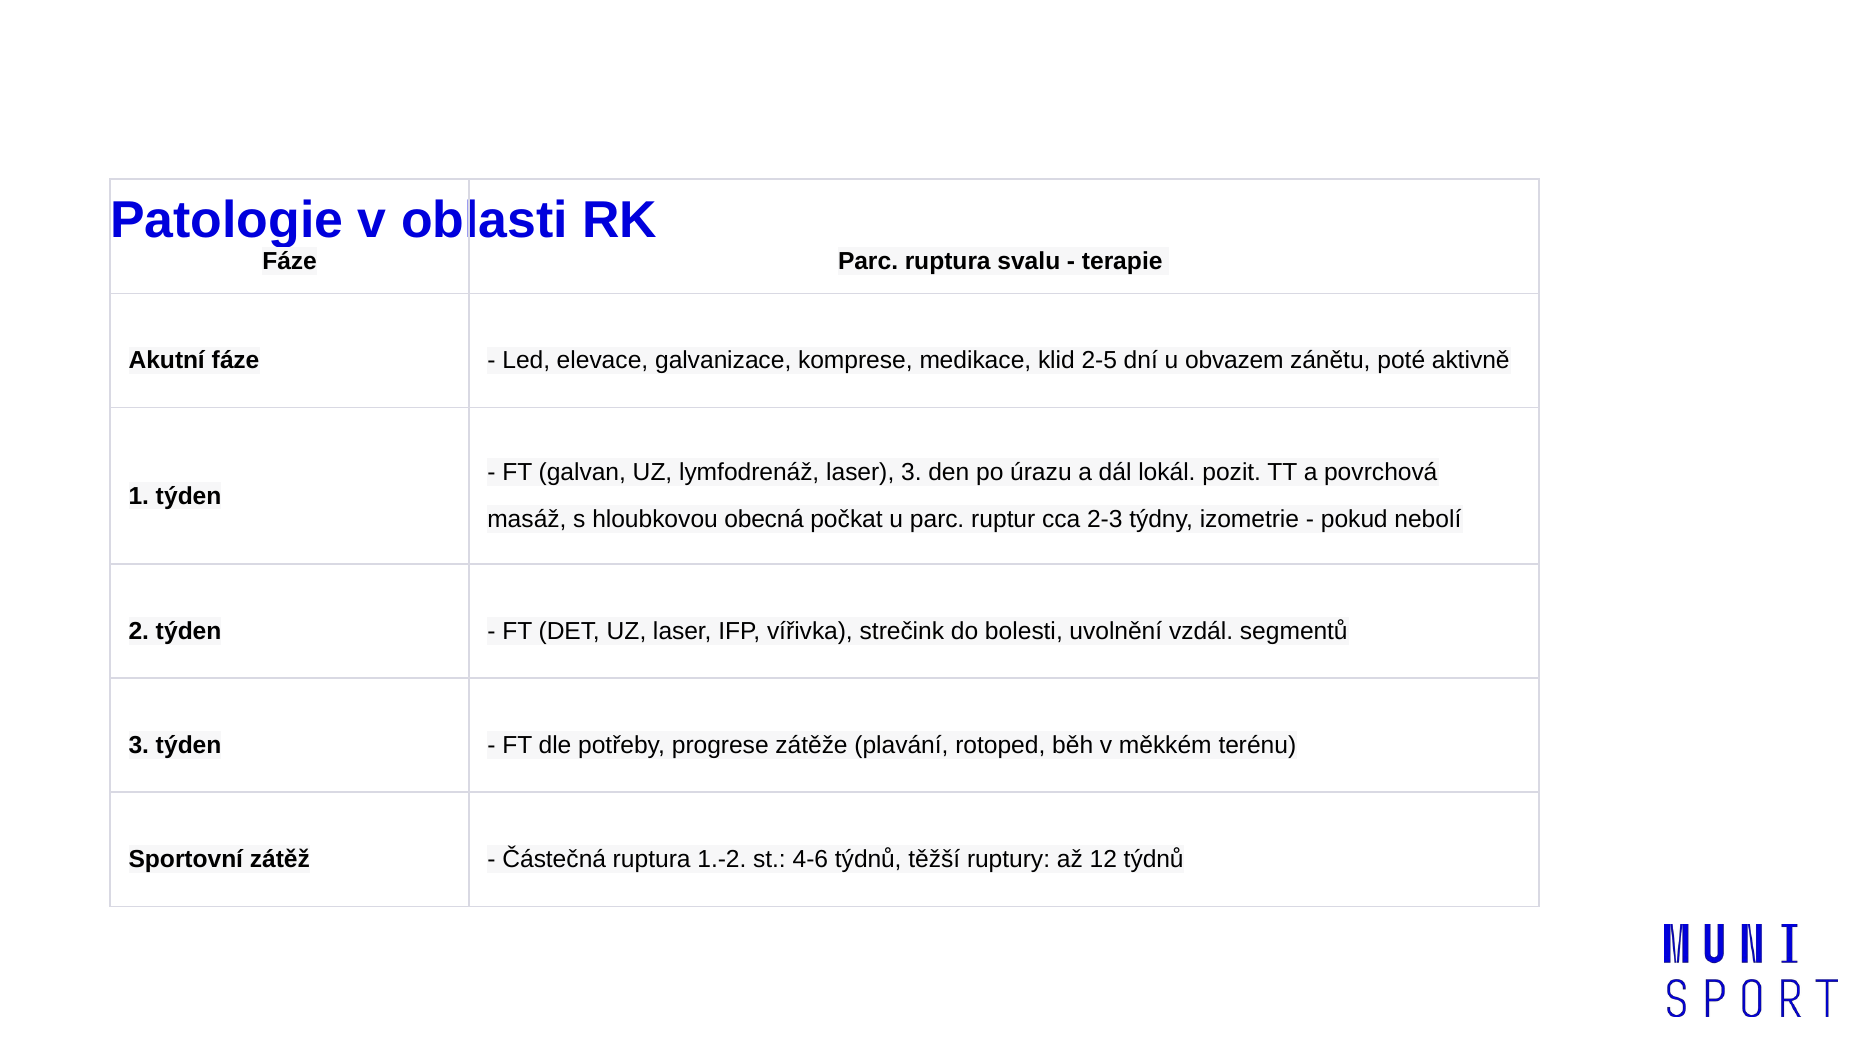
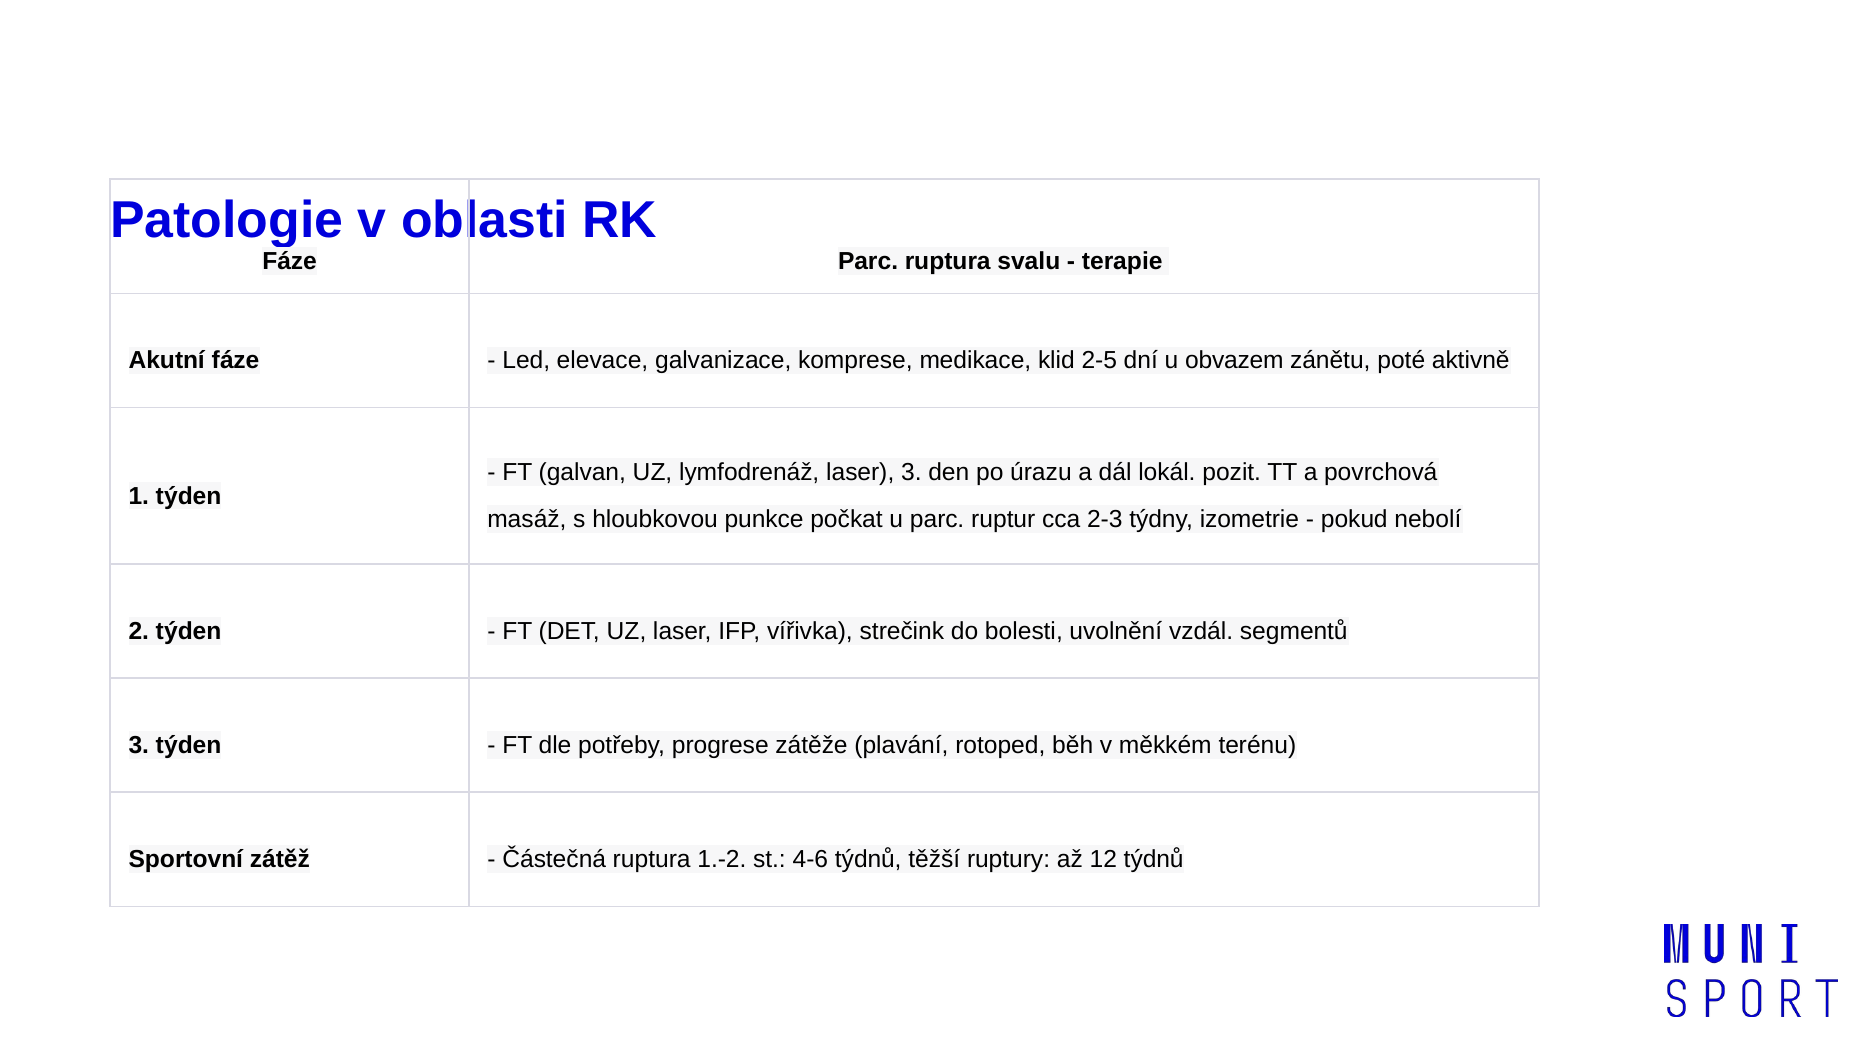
obecná: obecná -> punkce
